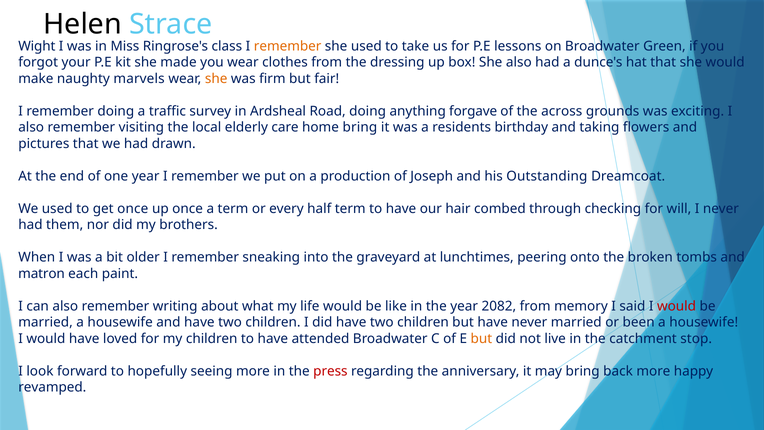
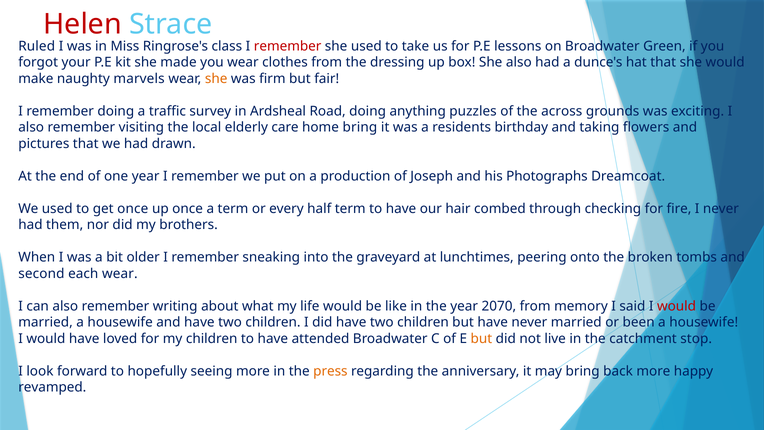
Helen colour: black -> red
Wight: Wight -> Ruled
remember at (288, 46) colour: orange -> red
forgave: forgave -> puzzles
Outstanding: Outstanding -> Photographs
will: will -> fire
matron: matron -> second
each paint: paint -> wear
2082: 2082 -> 2070
press colour: red -> orange
